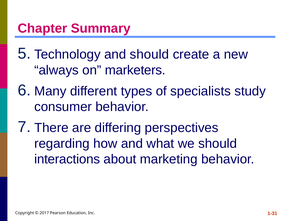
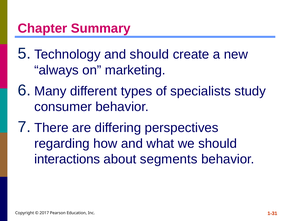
marketers: marketers -> marketing
marketing: marketing -> segments
